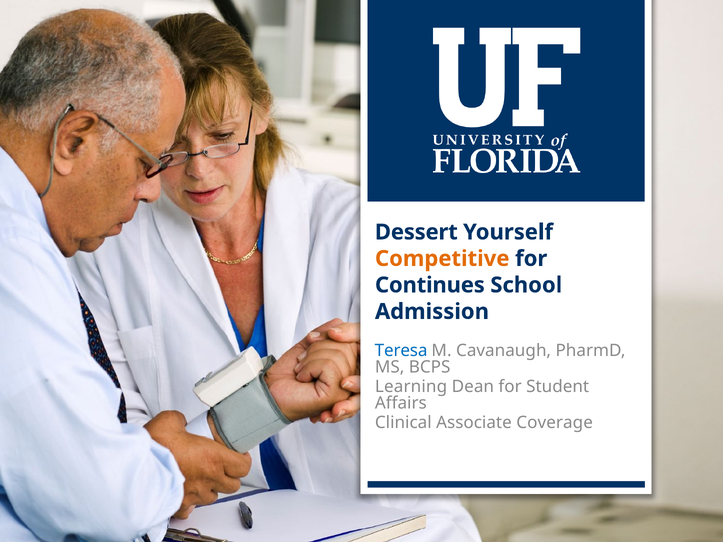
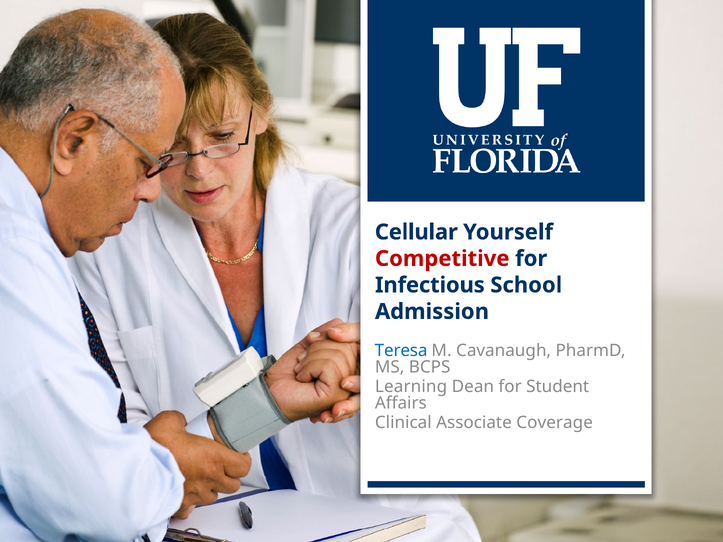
Dessert: Dessert -> Cellular
Competitive colour: orange -> red
Continues: Continues -> Infectious
